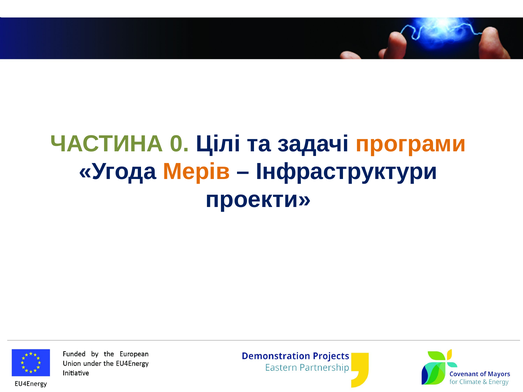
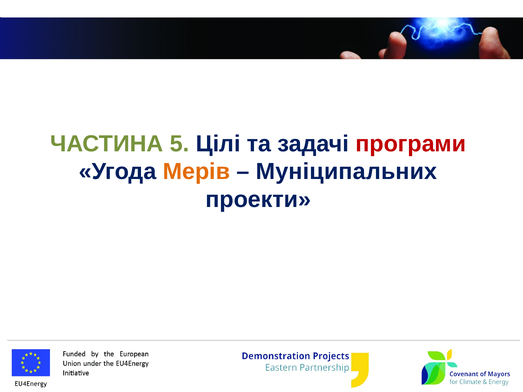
0: 0 -> 5
програми colour: orange -> red
Інфраструктури: Інфраструктури -> Муніципальних
